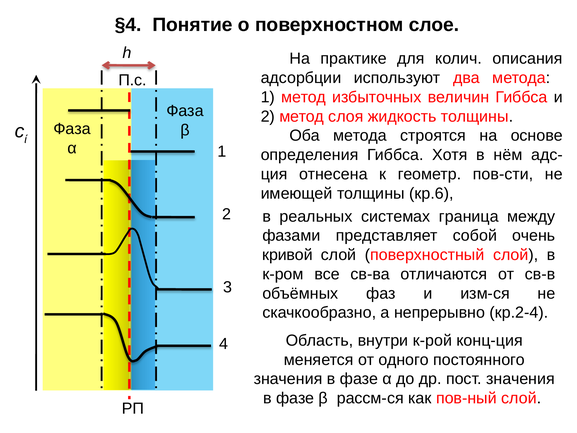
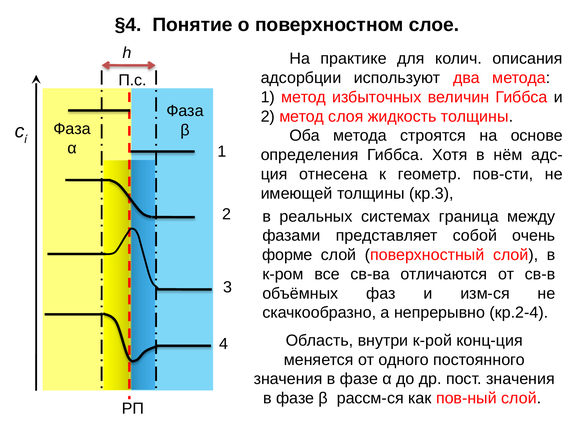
кр.6: кр.6 -> кр.3
кривой: кривой -> форме
